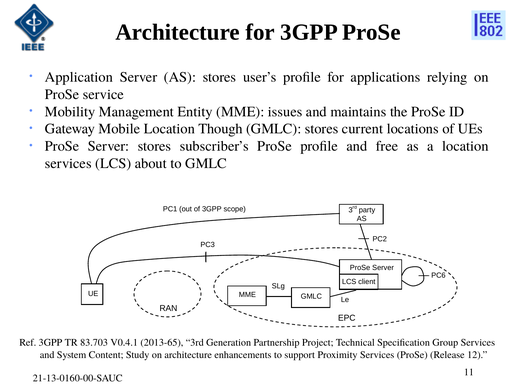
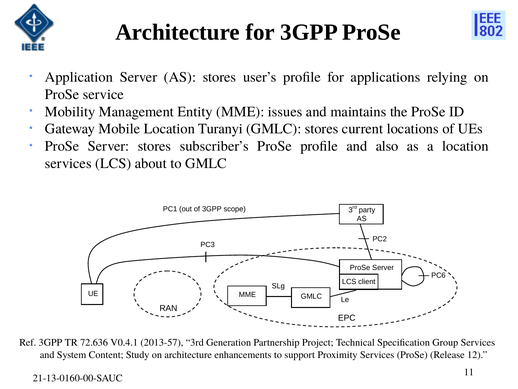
Though: Though -> Turanyi
free: free -> also
83.703: 83.703 -> 72.636
2013-65: 2013-65 -> 2013-57
